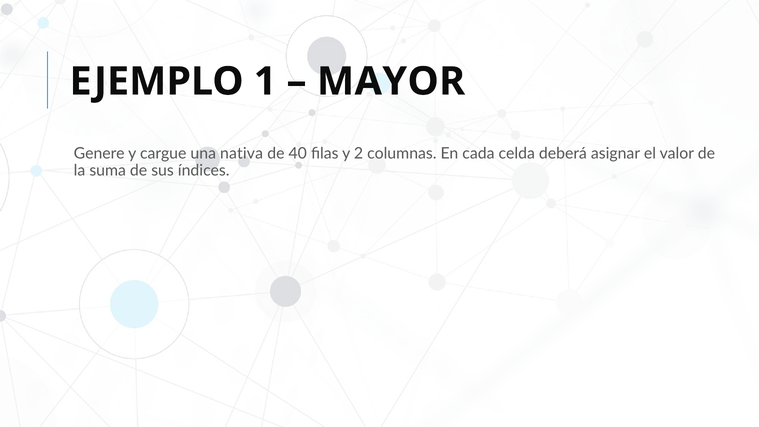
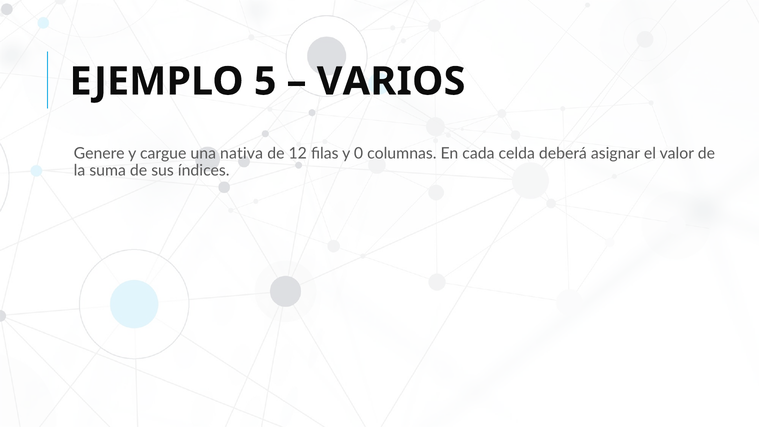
1: 1 -> 5
MAYOR: MAYOR -> VARIOS
40: 40 -> 12
2: 2 -> 0
